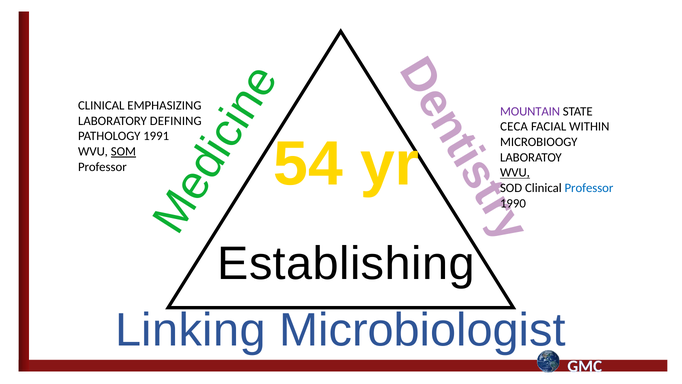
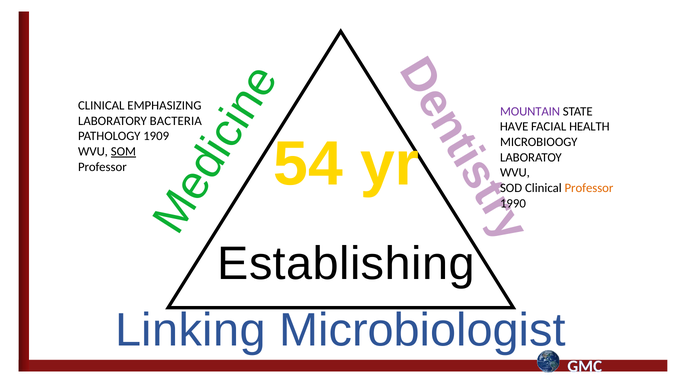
DEFINING: DEFINING -> BACTERIA
CECA: CECA -> HAVE
WITHIN: WITHIN -> HEALTH
1991: 1991 -> 1909
WVU at (515, 173) underline: present -> none
Professor at (589, 188) colour: blue -> orange
